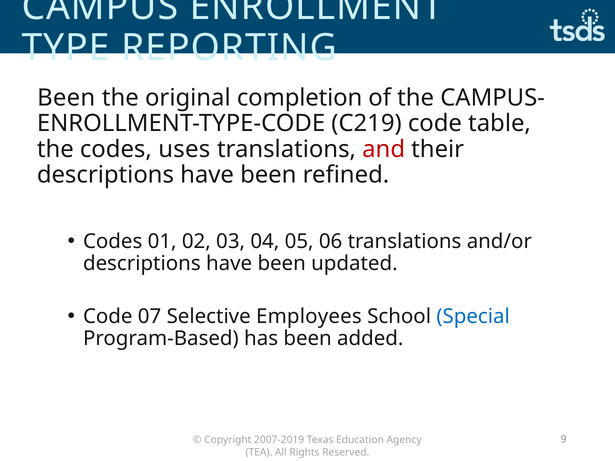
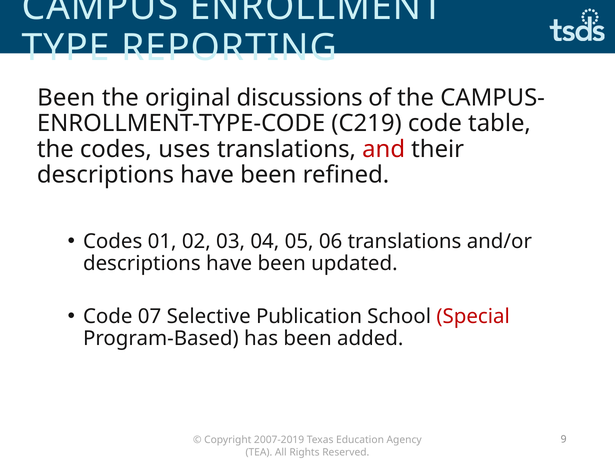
completion: completion -> discussions
Employees: Employees -> Publication
Special colour: blue -> red
